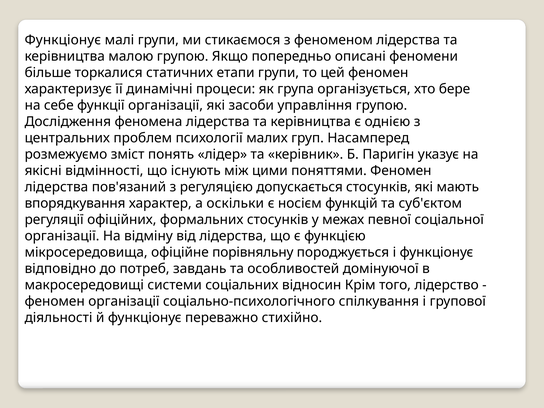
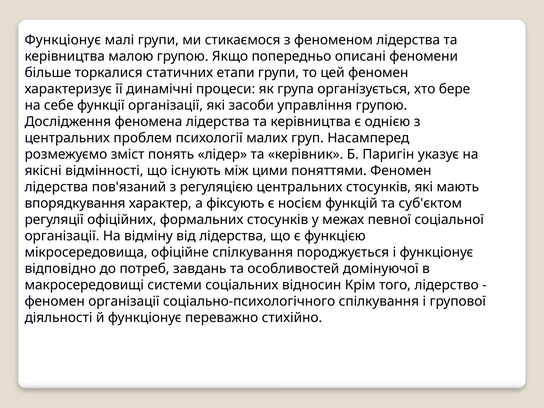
регуляцією допускається: допускається -> центральних
оскільки: оскільки -> фіксують
офіційне порівняльну: порівняльну -> спілкування
